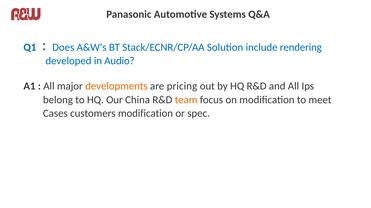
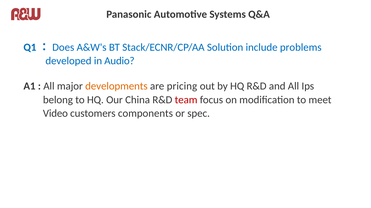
rendering: rendering -> problems
team colour: orange -> red
Cases: Cases -> Video
customers modification: modification -> components
